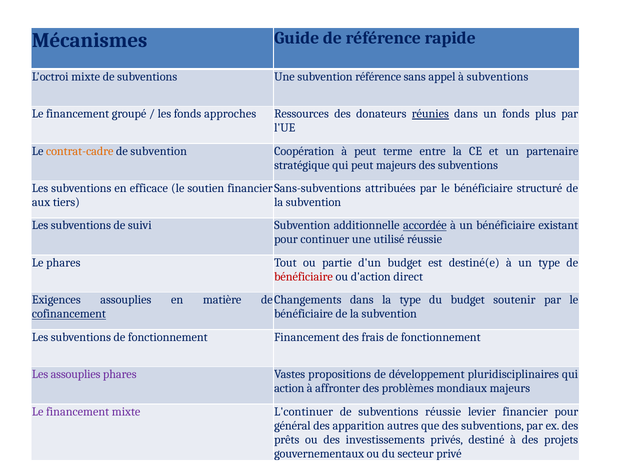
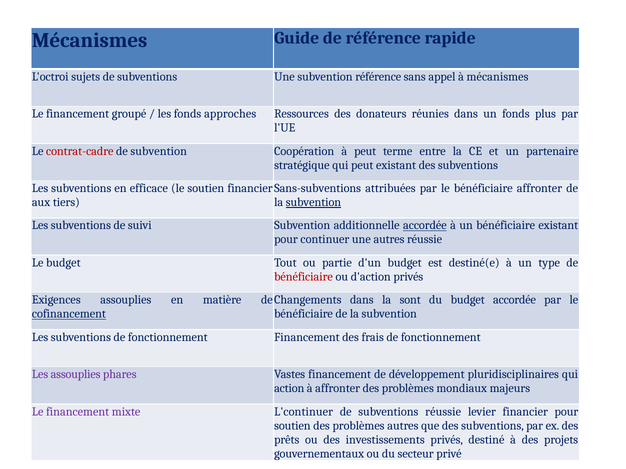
L'octroi mixte: mixte -> sujets
à subventions: subventions -> mécanismes
réunies underline: present -> none
contrat-cadre colour: orange -> red
peut majeurs: majeurs -> existant
bénéficiaire structuré: structuré -> affronter
subvention at (313, 202) underline: none -> present
une utilisé: utilisé -> autres
Le phares: phares -> budget
d'action direct: direct -> privés
la type: type -> sont
budget soutenir: soutenir -> accordée
Vastes propositions: propositions -> financement
général at (292, 426): général -> soutien
apparition at (359, 426): apparition -> problèmes
